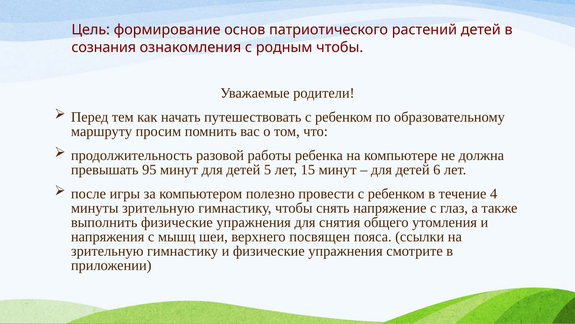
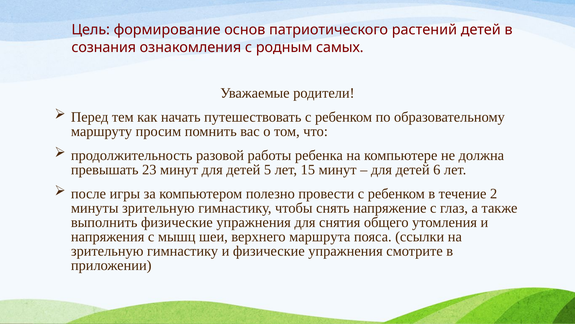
родным чтобы: чтобы -> самых
95: 95 -> 23
4: 4 -> 2
посвящен: посвящен -> маршрута
